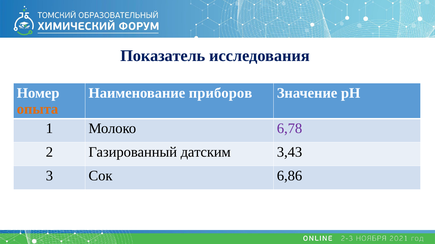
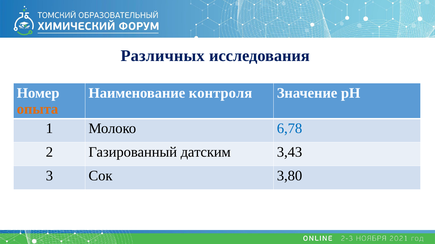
Показатель: Показатель -> Различных
приборов: приборов -> контроля
6,78 colour: purple -> blue
6,86: 6,86 -> 3,80
